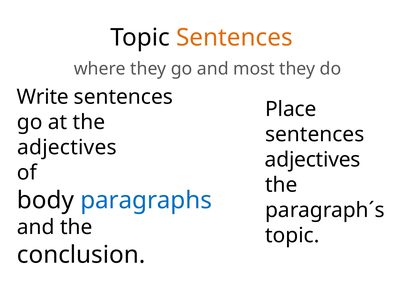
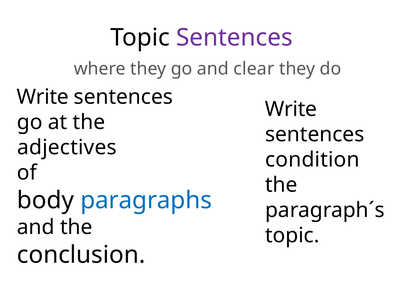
Sentences at (234, 38) colour: orange -> purple
most: most -> clear
Place at (291, 109): Place -> Write
adjectives at (313, 159): adjectives -> condition
